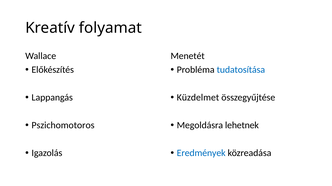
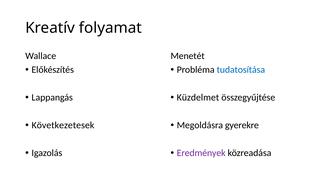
Pszichomotoros: Pszichomotoros -> Következetesek
lehetnek: lehetnek -> gyerekre
Eredmények colour: blue -> purple
